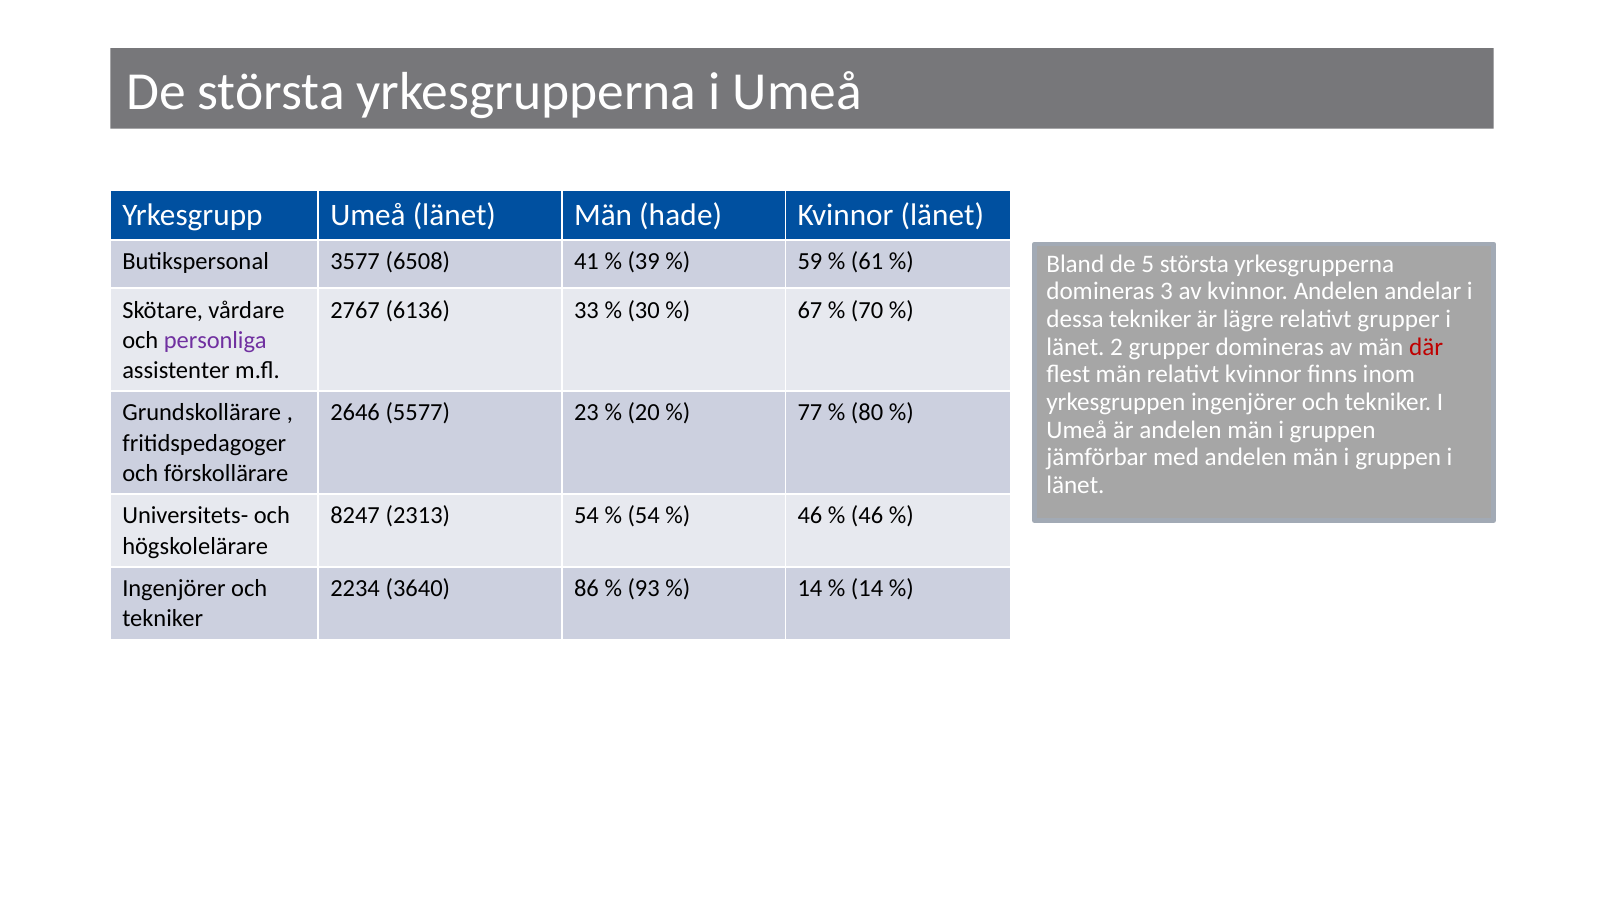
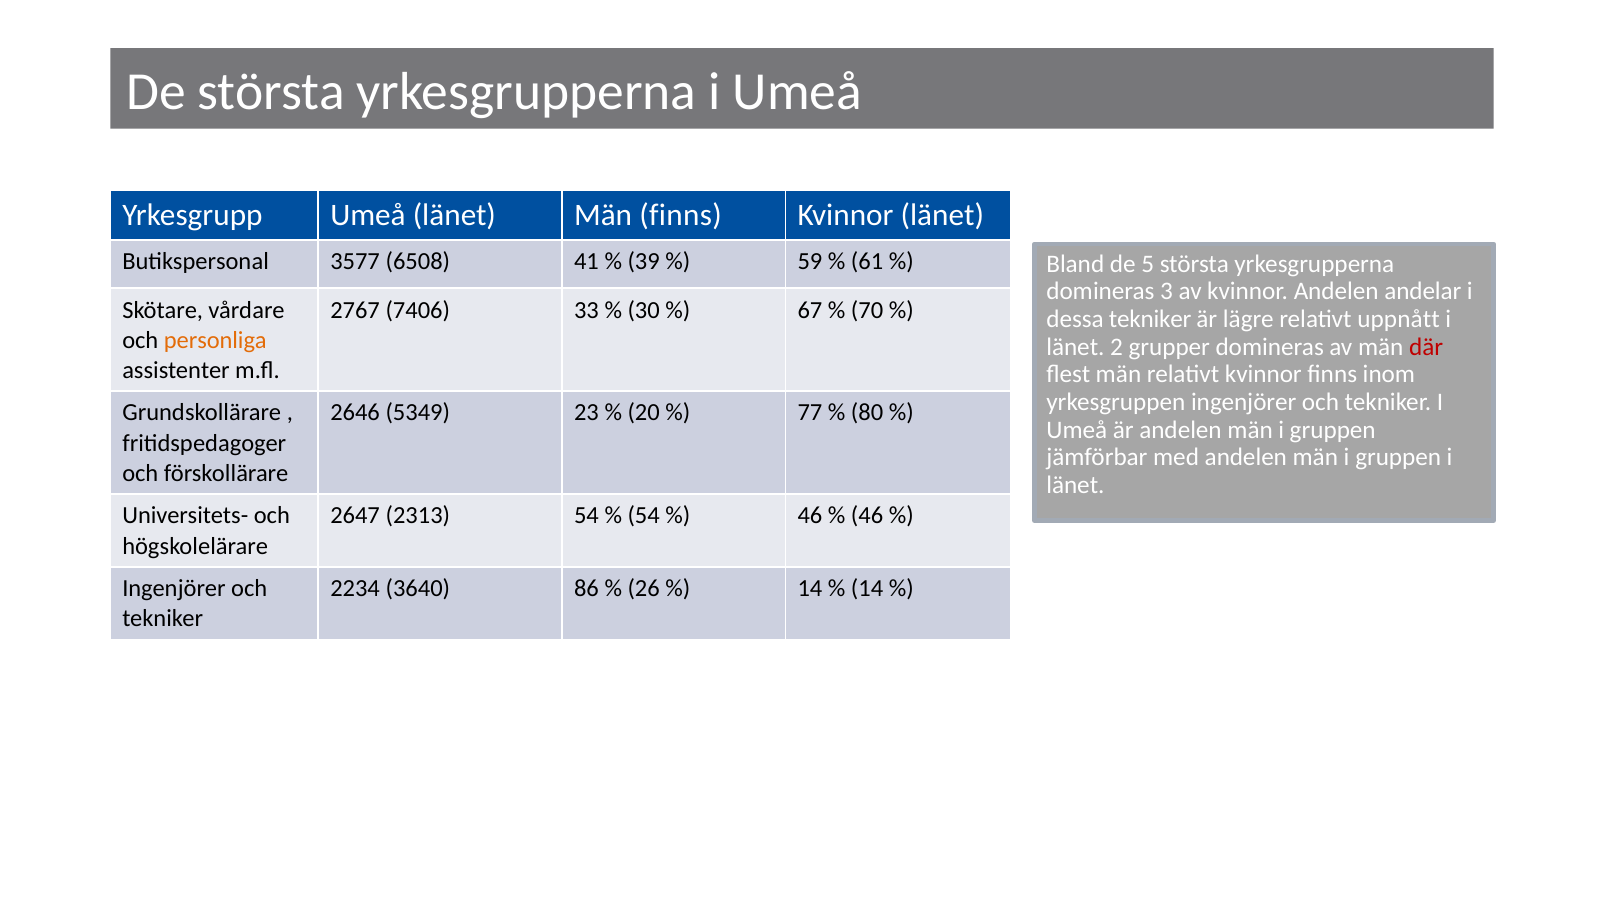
Män hade: hade -> finns
6136: 6136 -> 7406
relativt grupper: grupper -> uppnått
personliga colour: purple -> orange
5577: 5577 -> 5349
8247: 8247 -> 2647
93: 93 -> 26
